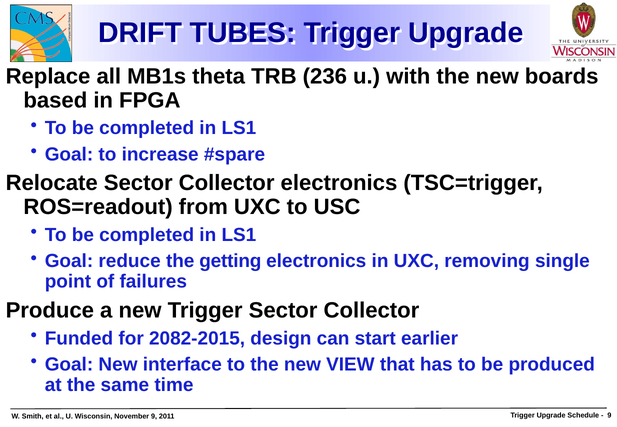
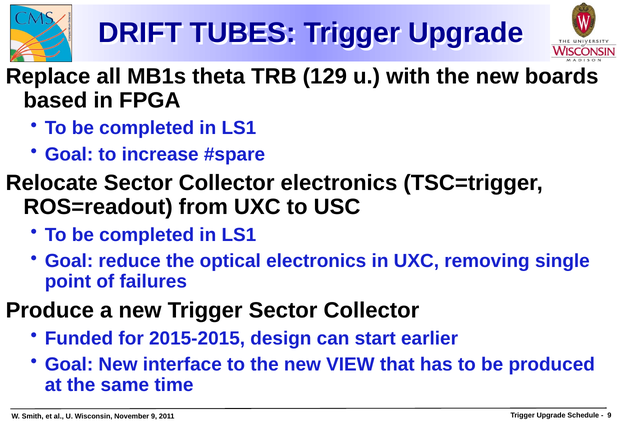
236: 236 -> 129
getting: getting -> optical
2082-2015: 2082-2015 -> 2015-2015
